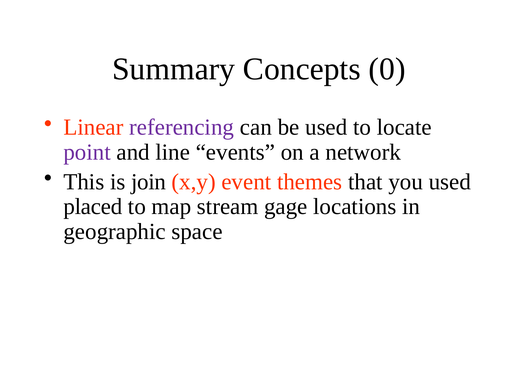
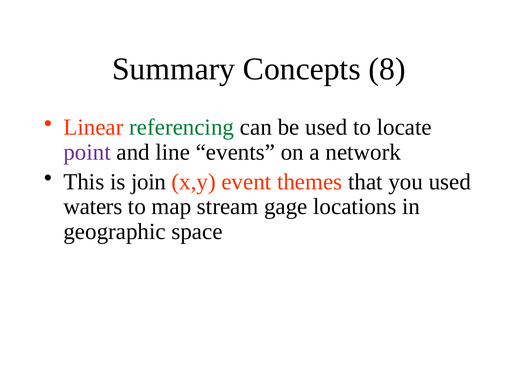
0: 0 -> 8
referencing colour: purple -> green
placed: placed -> waters
